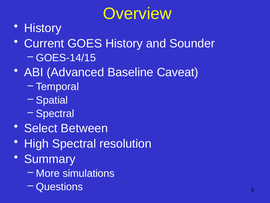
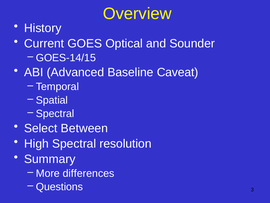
GOES History: History -> Optical
simulations: simulations -> differences
